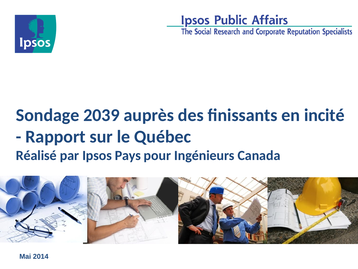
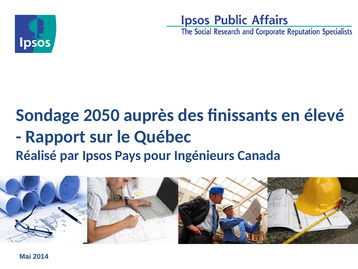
2039: 2039 -> 2050
incité: incité -> élevé
